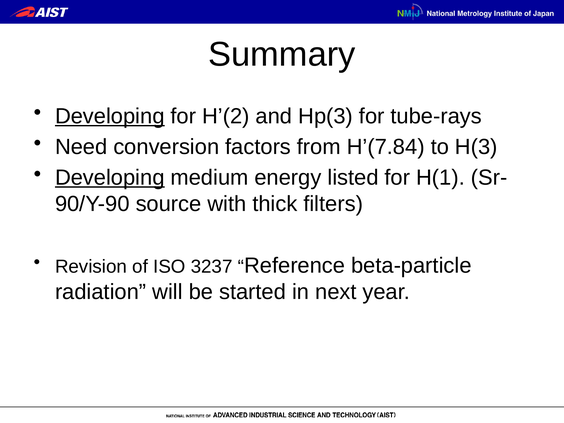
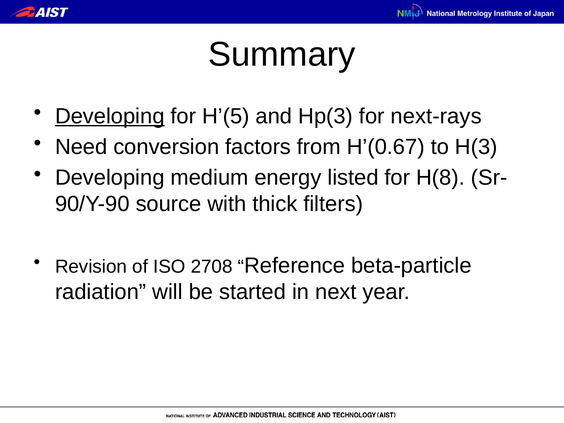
H’(2: H’(2 -> H’(5
tube-rays: tube-rays -> next-rays
H’(7.84: H’(7.84 -> H’(0.67
Developing at (110, 178) underline: present -> none
H(1: H(1 -> H(8
3237: 3237 -> 2708
